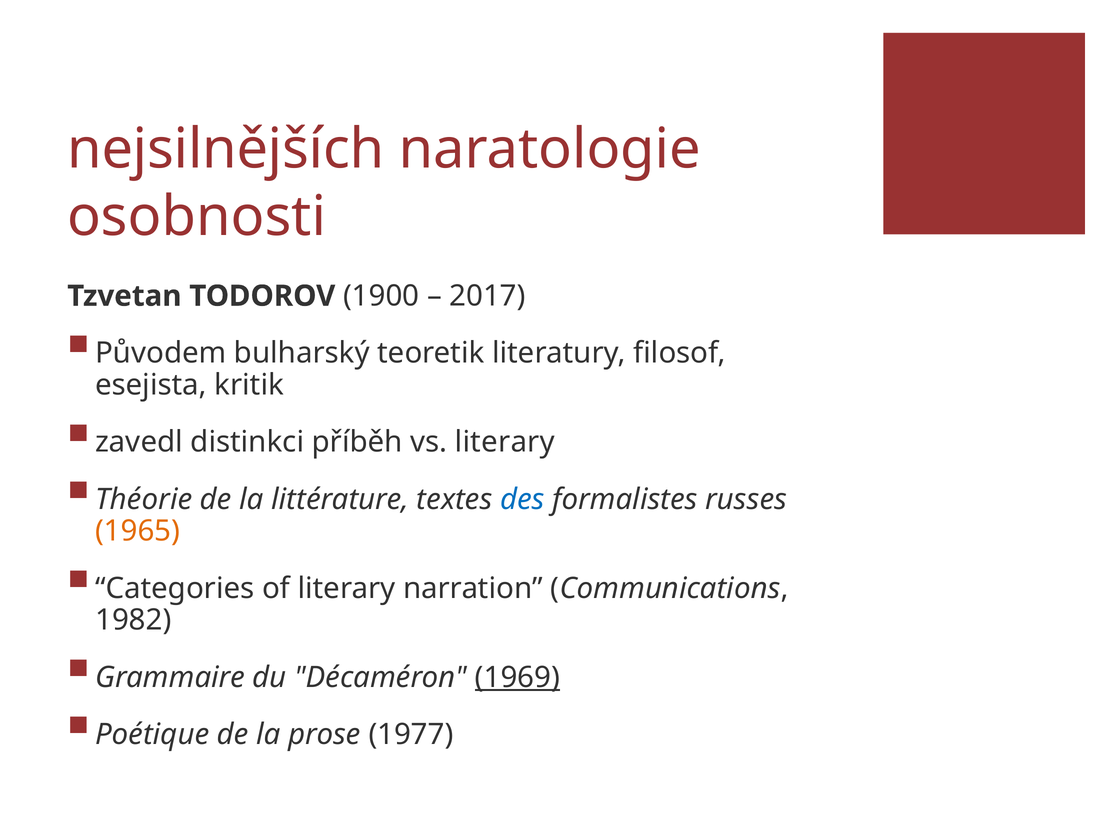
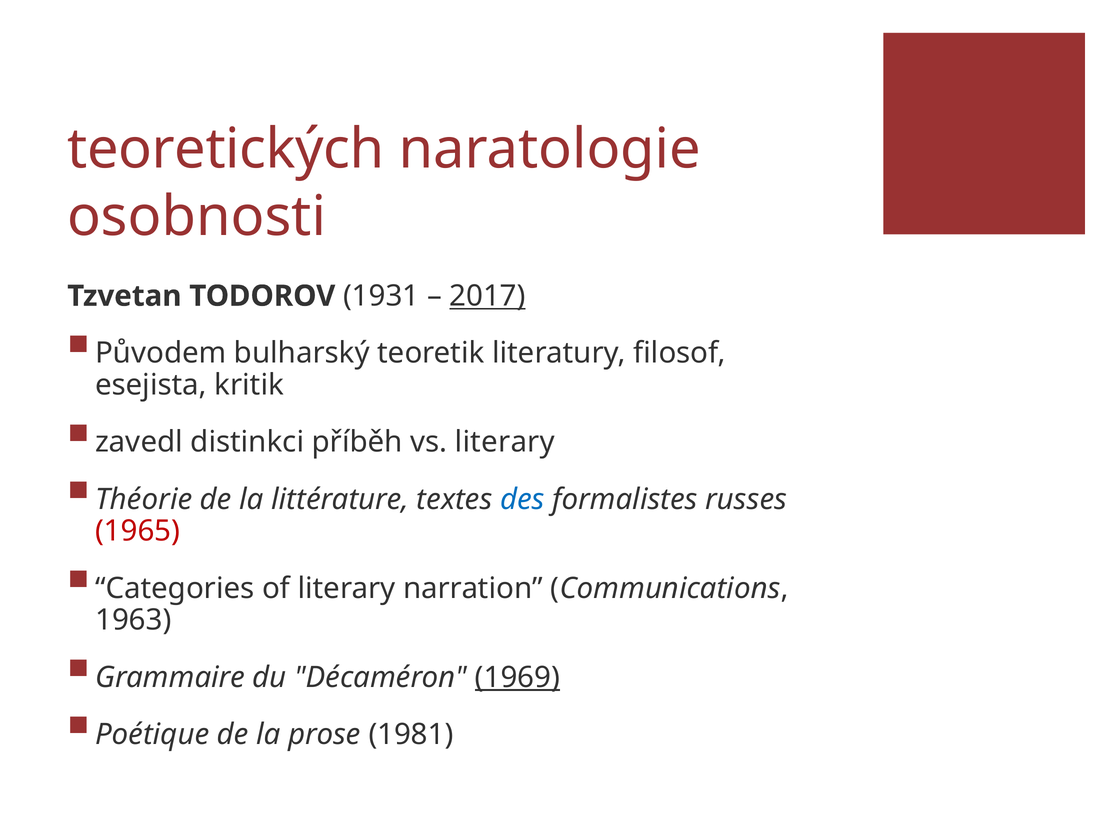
nejsilnějších: nejsilnějších -> teoretických
1900: 1900 -> 1931
2017 underline: none -> present
1965 colour: orange -> red
1982: 1982 -> 1963
1977: 1977 -> 1981
